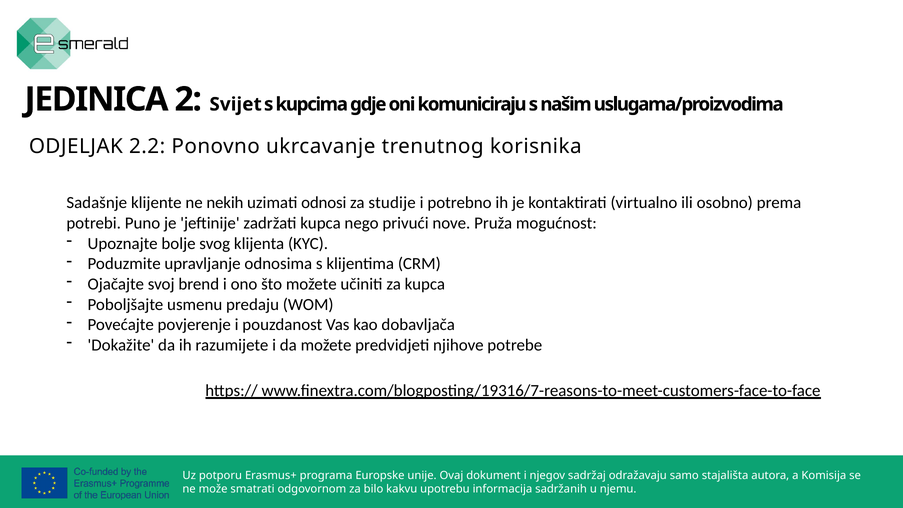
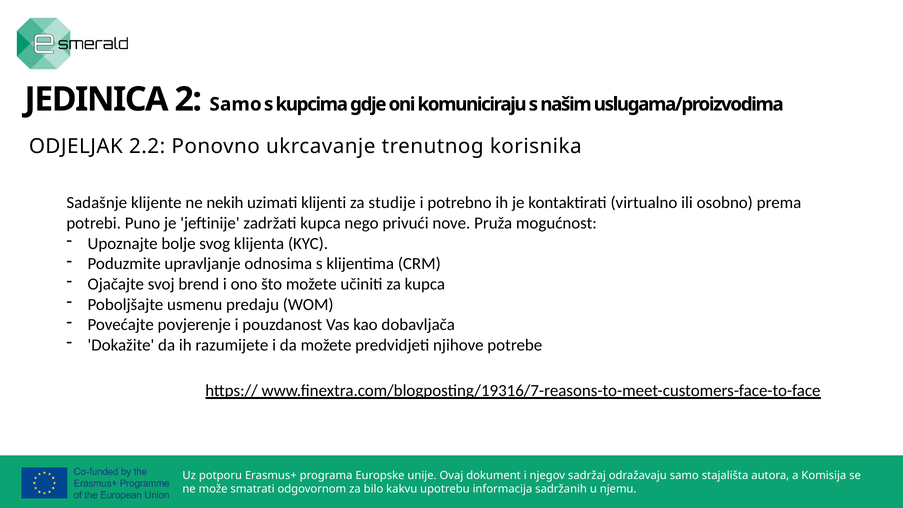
2 Svijet: Svijet -> Samo
odnosi: odnosi -> klijenti
